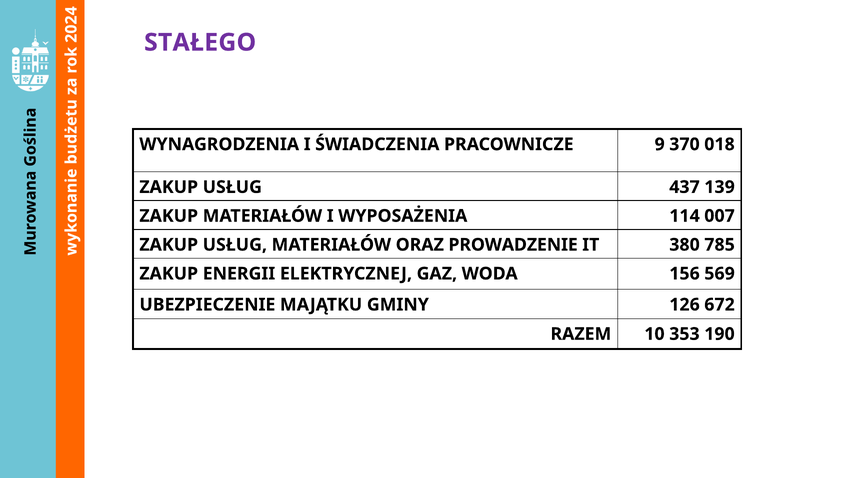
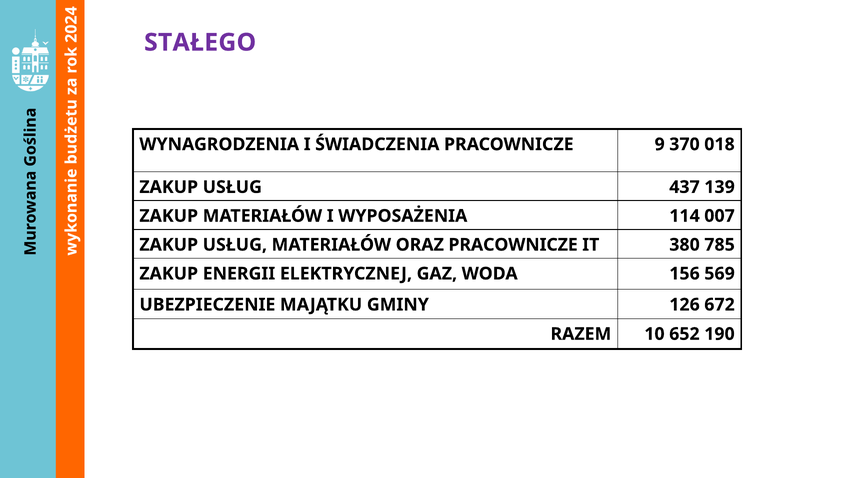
ORAZ PROWADZENIE: PROWADZENIE -> PRACOWNICZE
353: 353 -> 652
